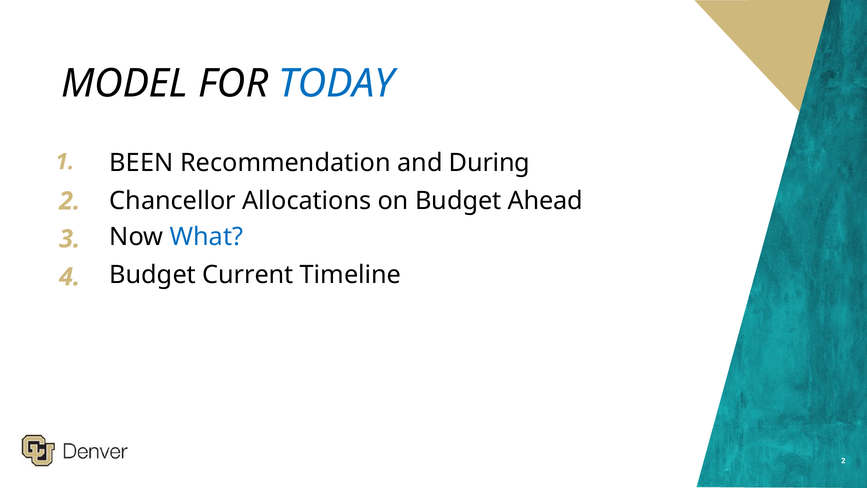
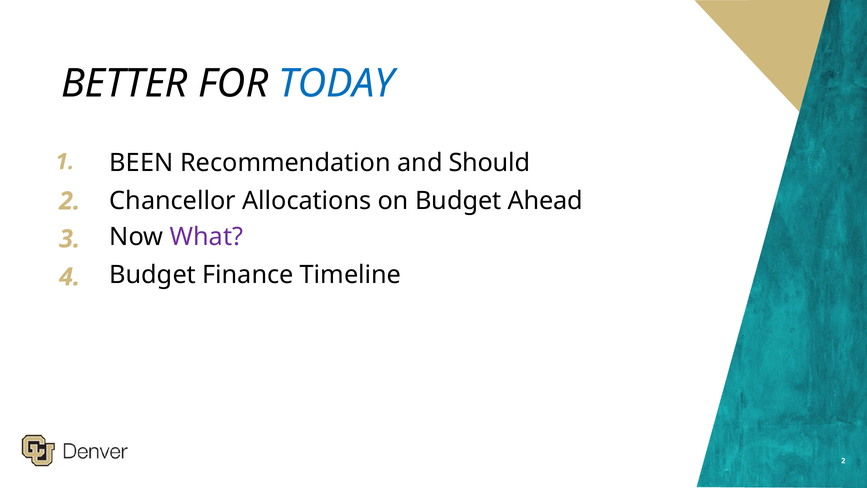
MODEL: MODEL -> BETTER
During: During -> Should
What colour: blue -> purple
Current: Current -> Finance
